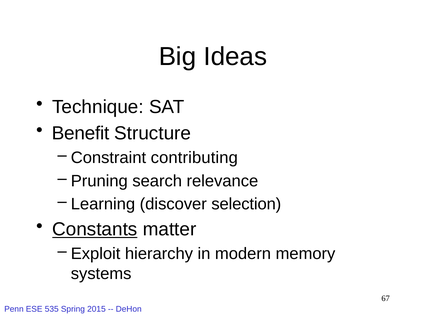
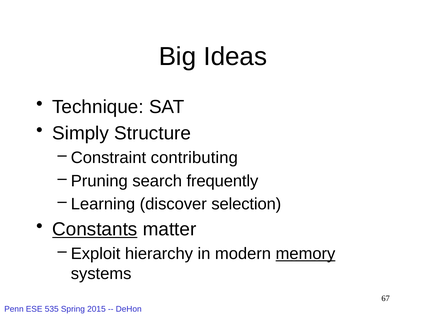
Benefit: Benefit -> Simply
relevance: relevance -> frequently
memory underline: none -> present
